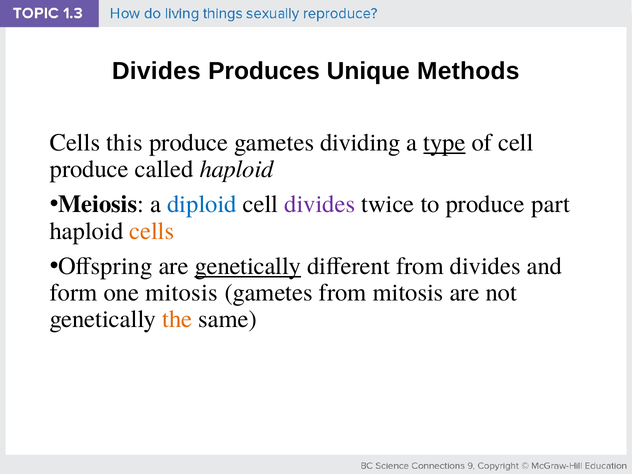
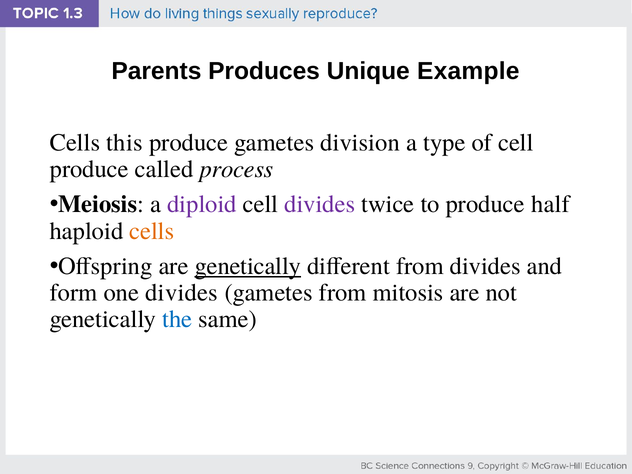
Divides at (156, 71): Divides -> Parents
Methods: Methods -> Example
dividing: dividing -> division
type underline: present -> none
called haploid: haploid -> process
diploid colour: blue -> purple
part: part -> half
one mitosis: mitosis -> divides
the colour: orange -> blue
